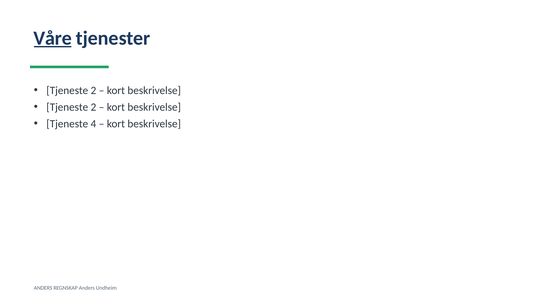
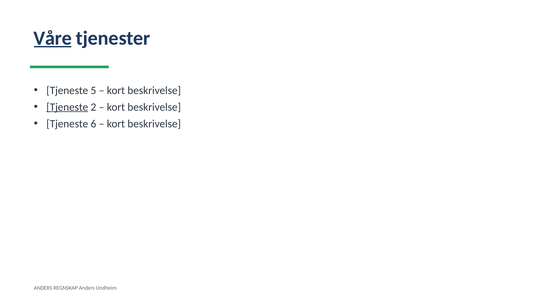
2 at (93, 90): 2 -> 5
Tjeneste at (67, 107) underline: none -> present
4: 4 -> 6
